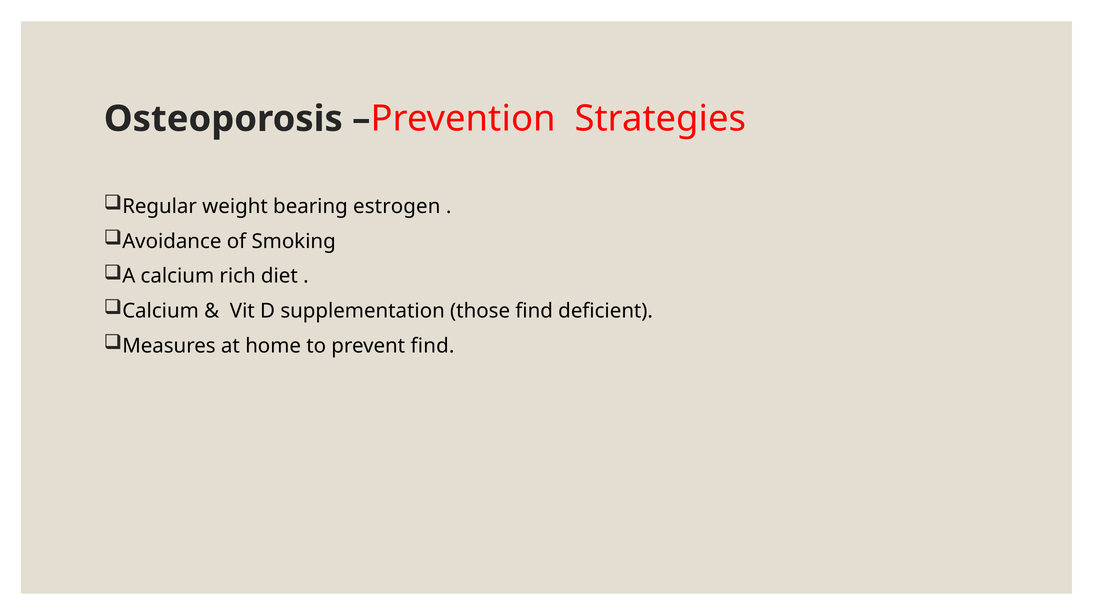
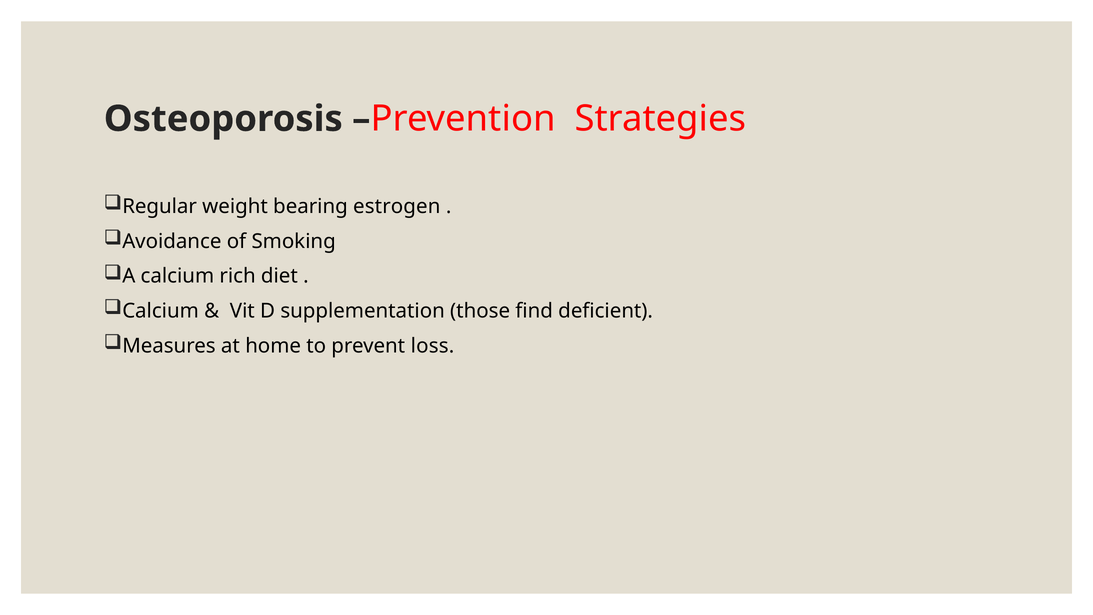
prevent find: find -> loss
